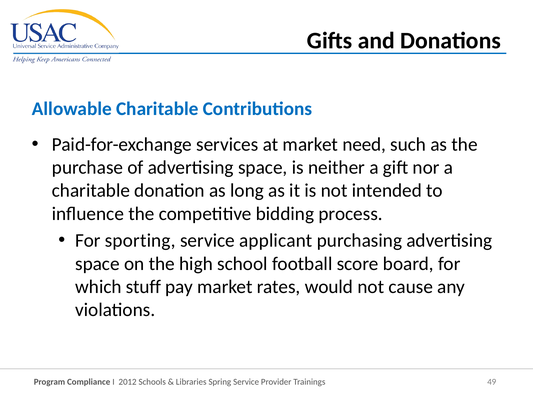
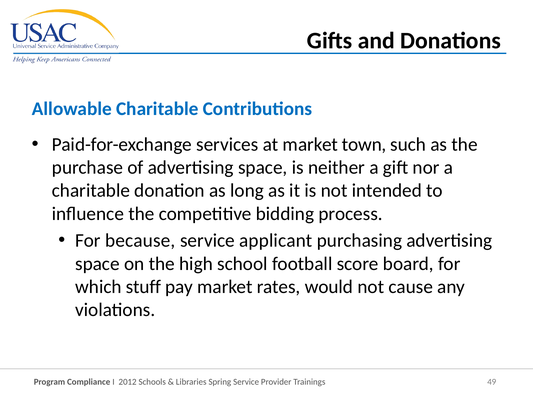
need: need -> town
sporting: sporting -> because
